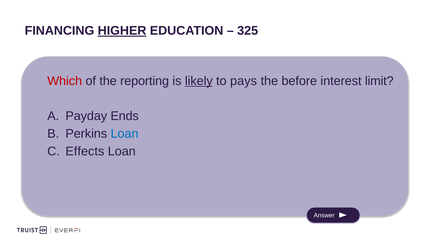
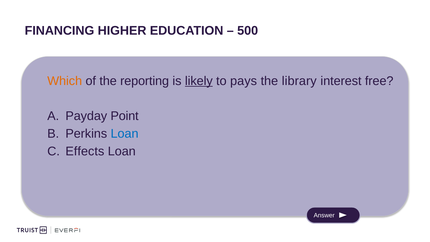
HIGHER underline: present -> none
325: 325 -> 500
Which colour: red -> orange
before: before -> library
limit: limit -> free
Ends: Ends -> Point
